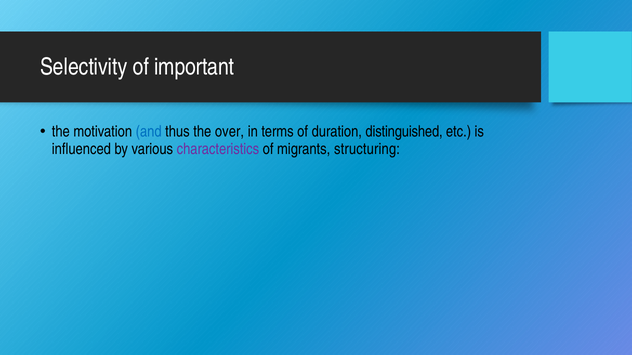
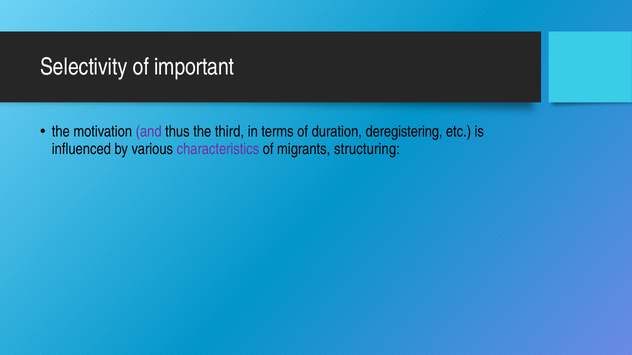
and colour: blue -> purple
over: over -> third
distinguished: distinguished -> deregistering
